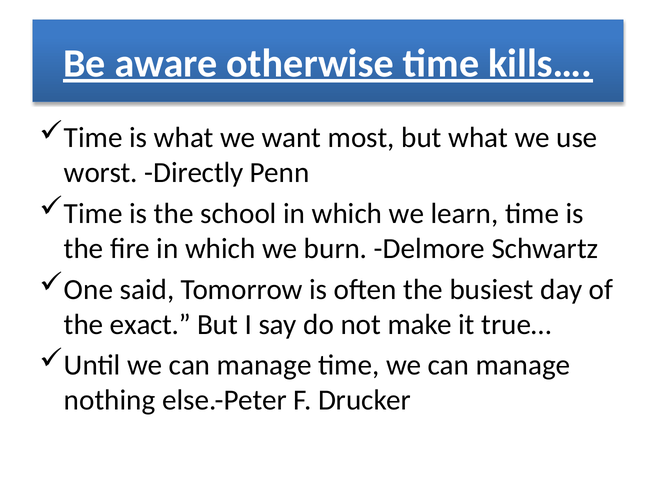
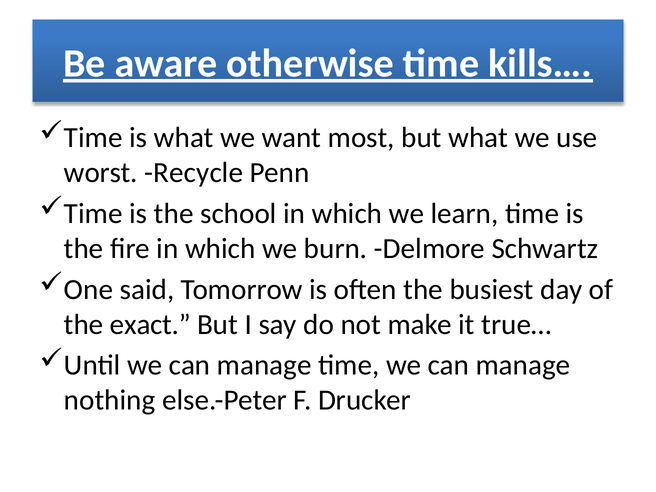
Directly: Directly -> Recycle
